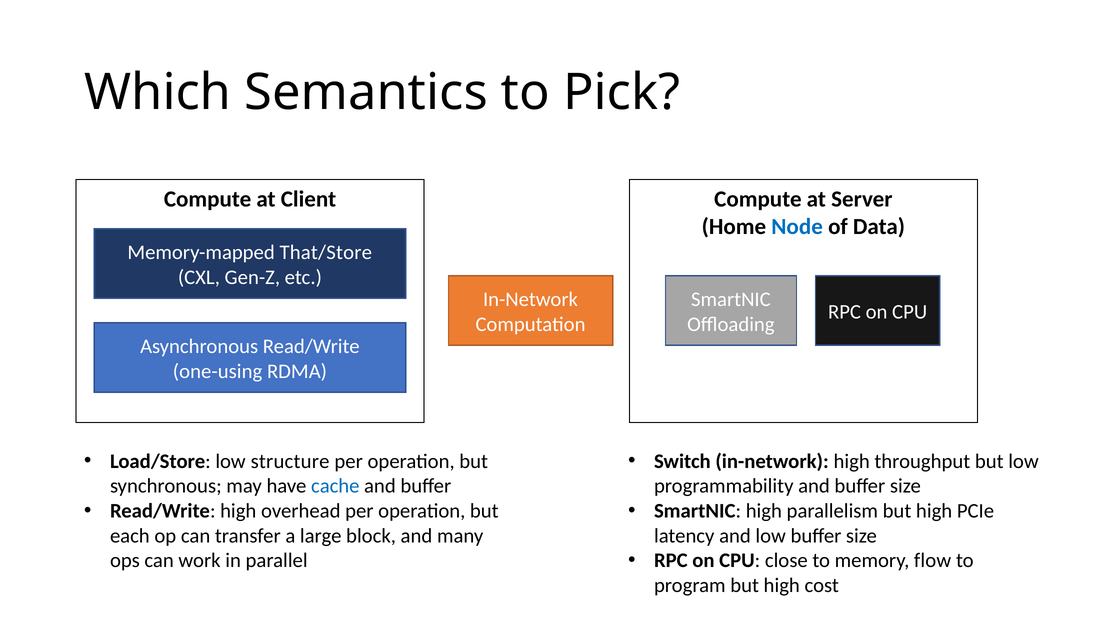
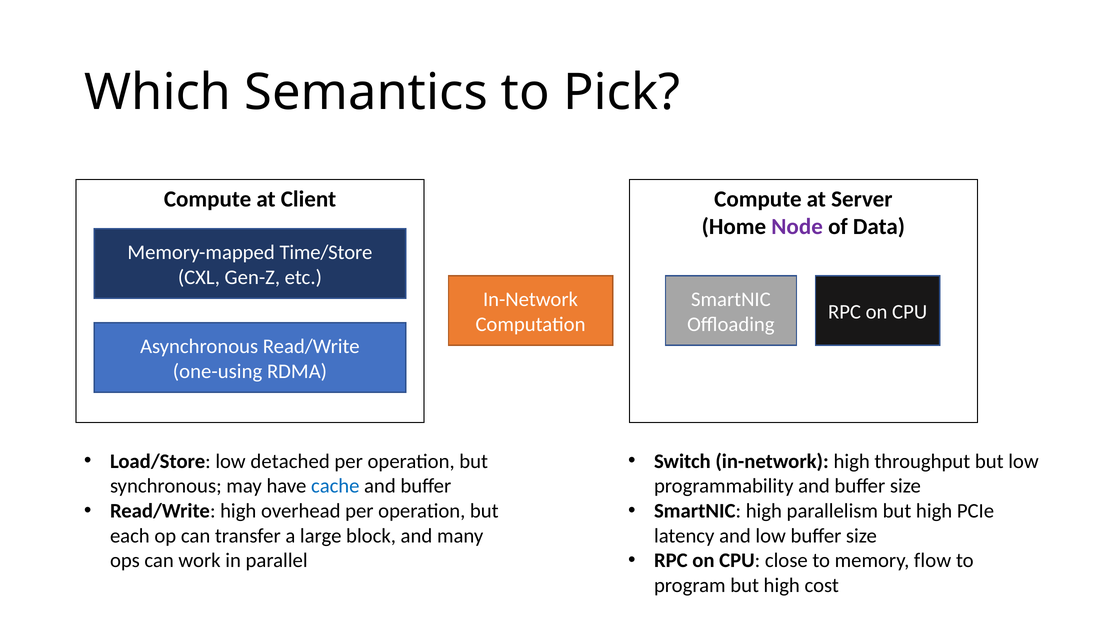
Node colour: blue -> purple
That/Store: That/Store -> Time/Store
structure: structure -> detached
